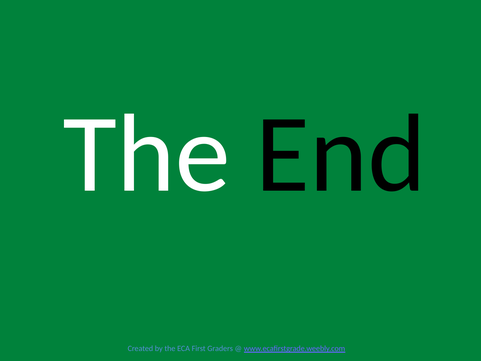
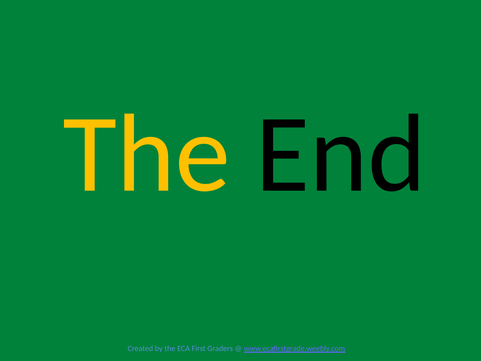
The at (147, 154) colour: white -> yellow
